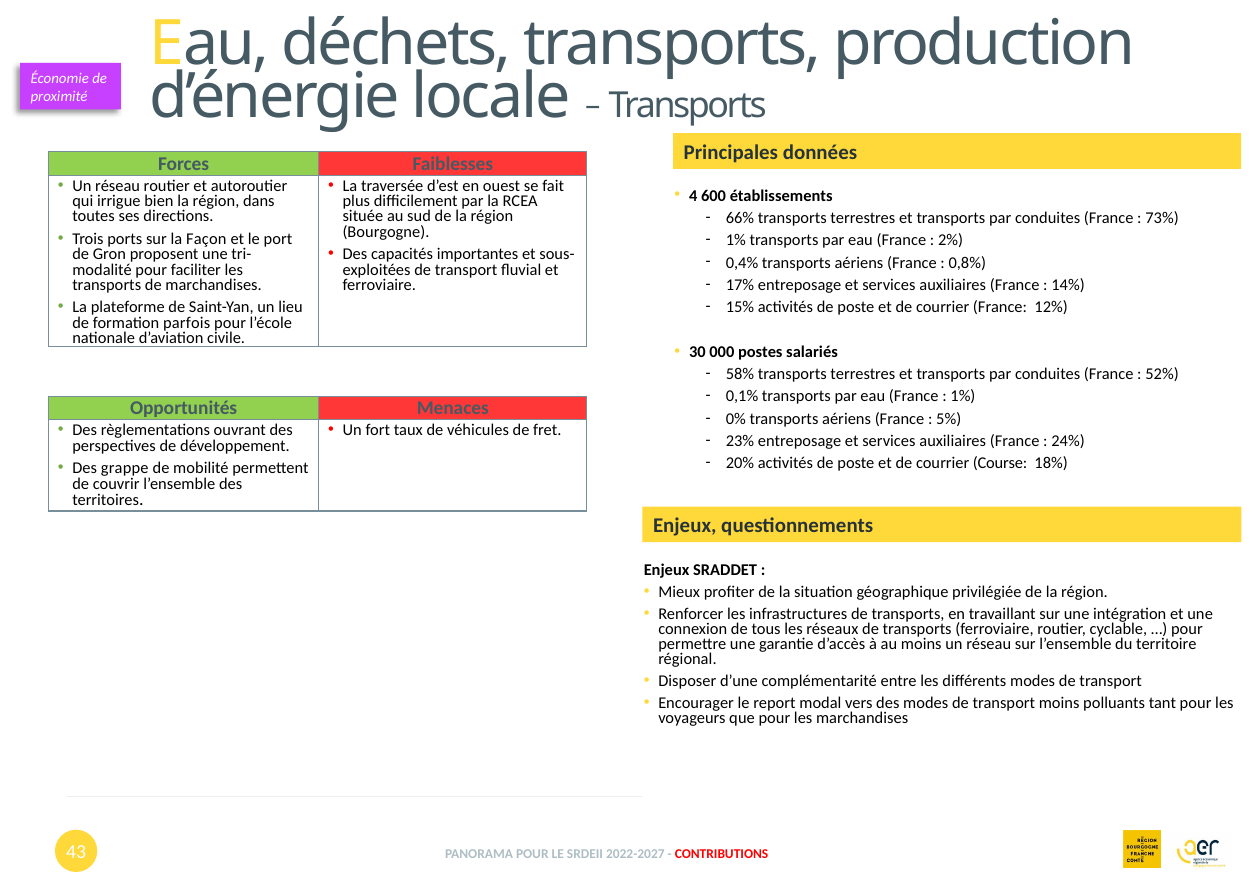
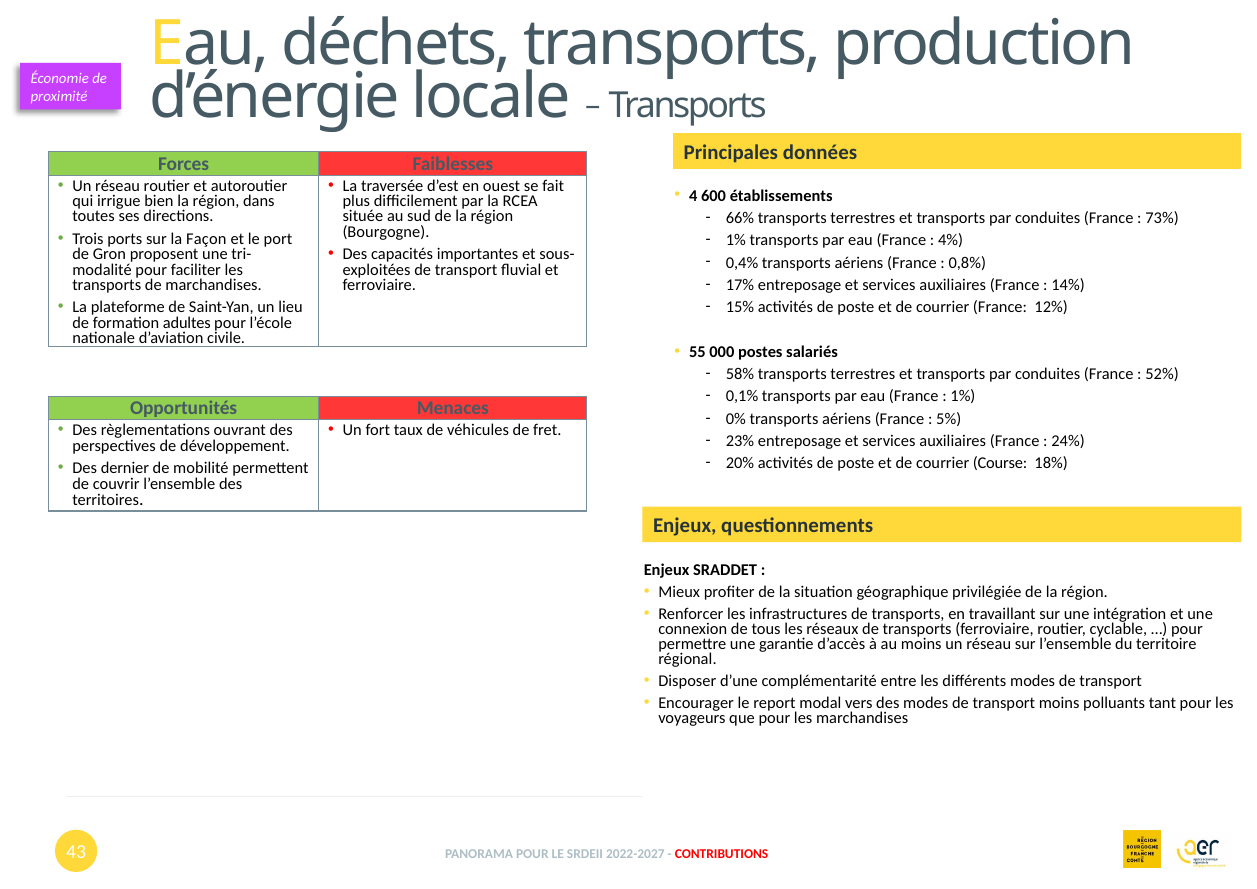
2%: 2% -> 4%
parfois: parfois -> adultes
30: 30 -> 55
grappe: grappe -> dernier
